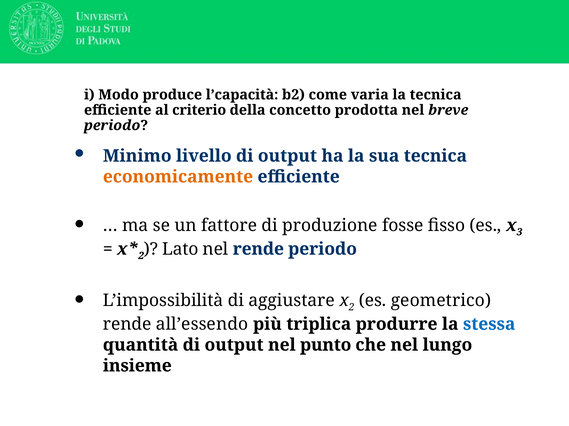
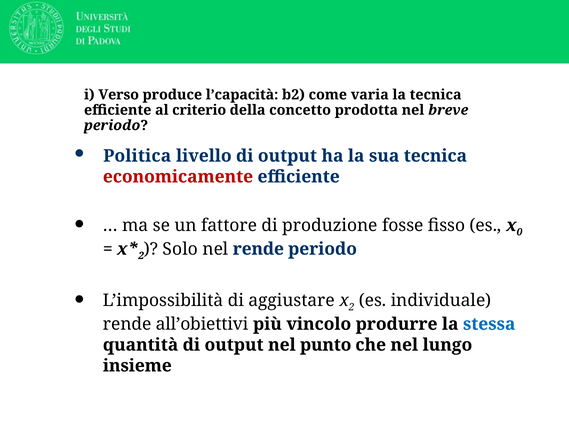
Modo: Modo -> Verso
Minimo: Minimo -> Politica
economicamente colour: orange -> red
3: 3 -> 0
Lato: Lato -> Solo
geometrico: geometrico -> individuale
all’essendo: all’essendo -> all’obiettivi
triplica: triplica -> vincolo
